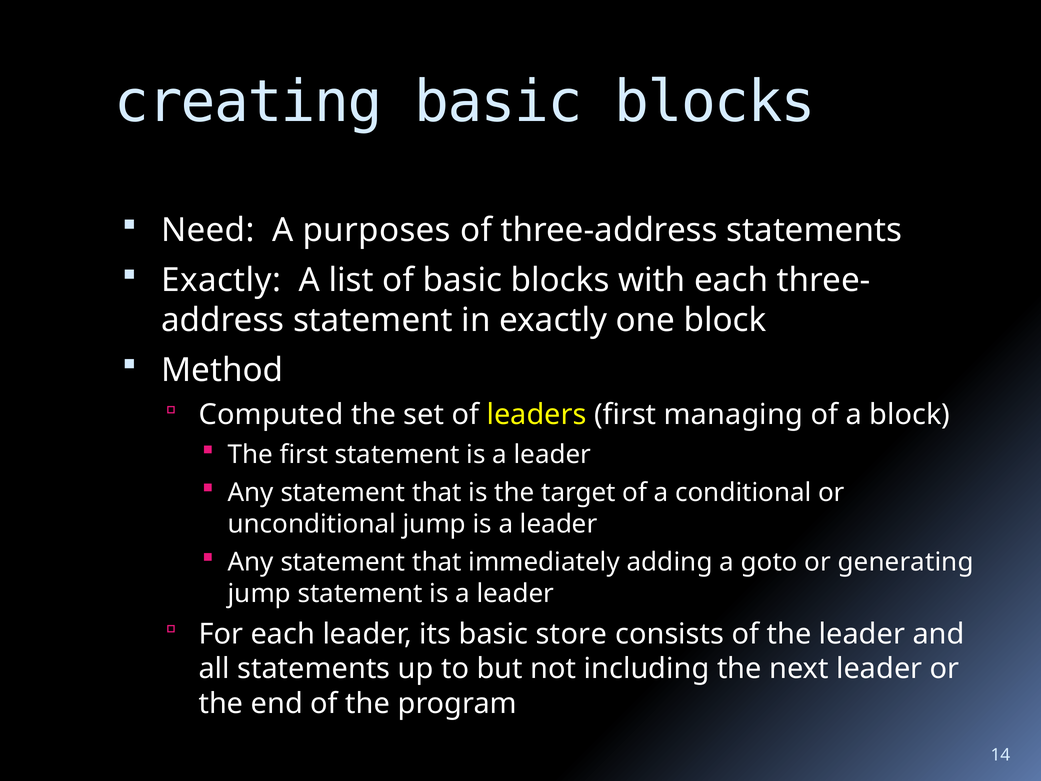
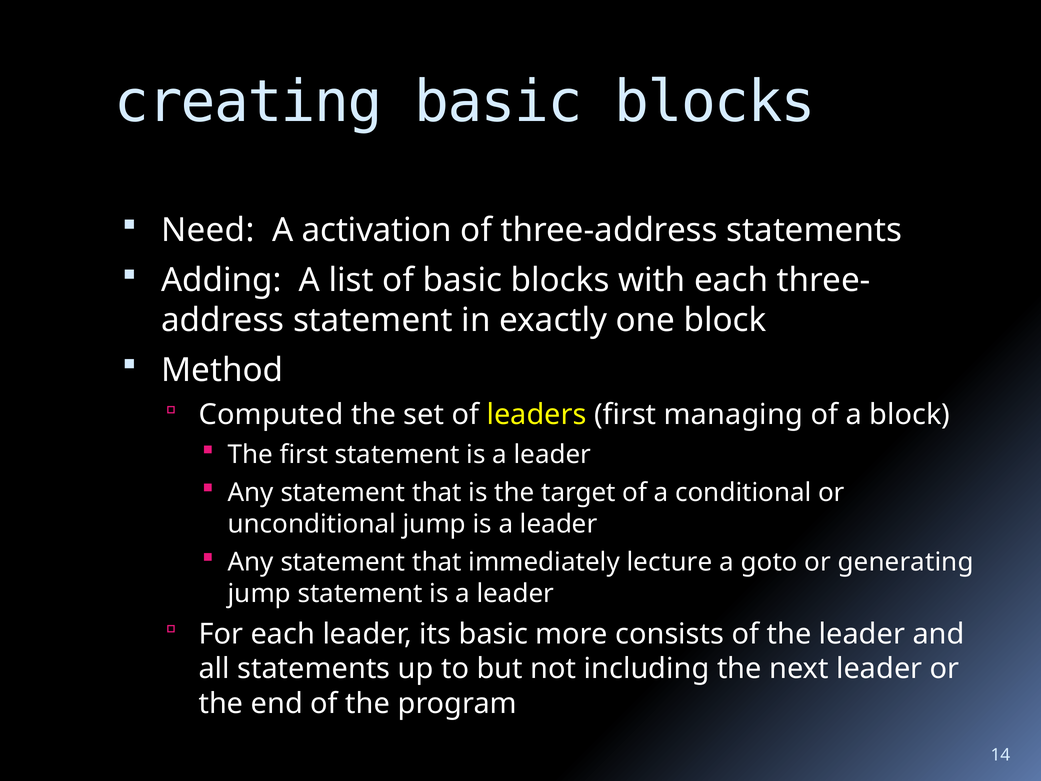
purposes: purposes -> activation
Exactly at (221, 280): Exactly -> Adding
adding: adding -> lecture
store: store -> more
